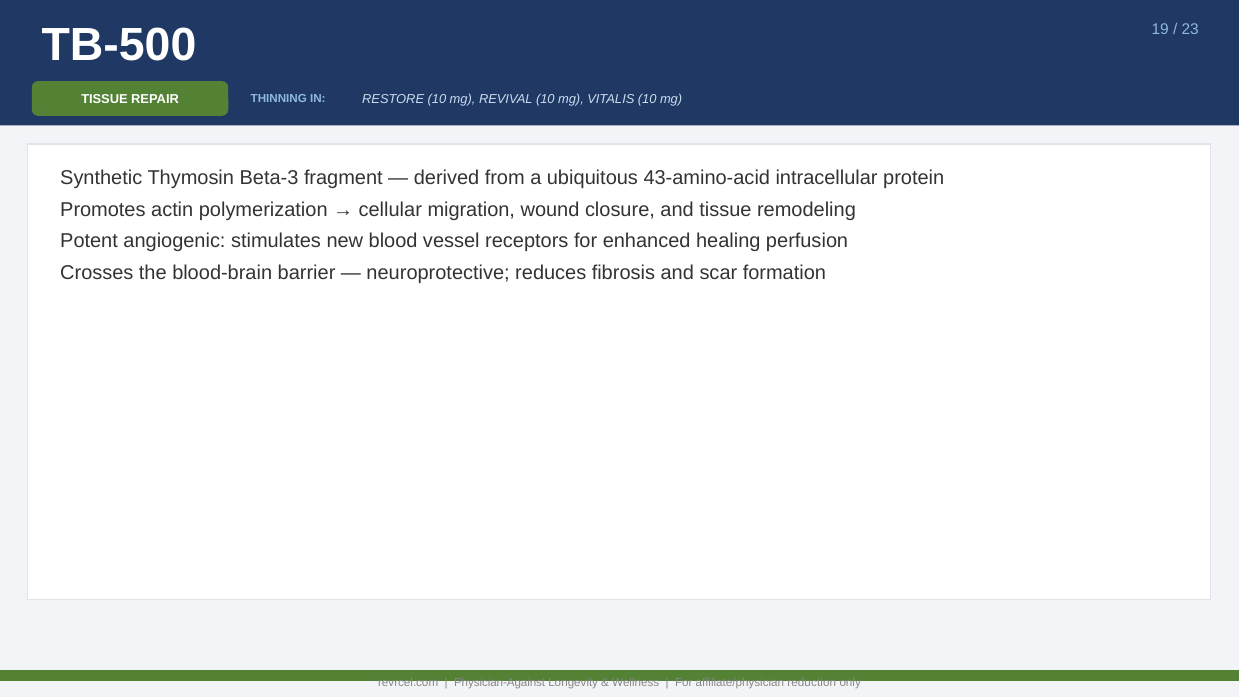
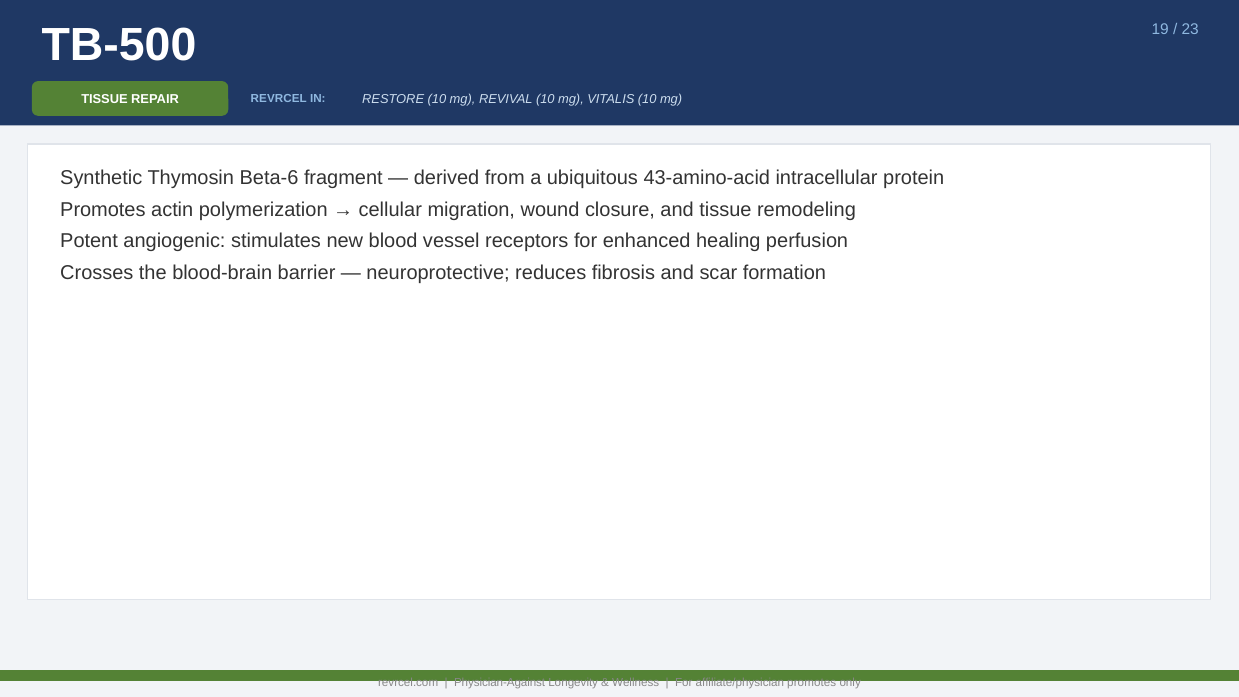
THINNING: THINNING -> REVRCEL
Beta-3: Beta-3 -> Beta-6
affiliate/physician reduction: reduction -> promotes
